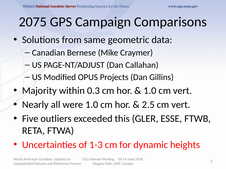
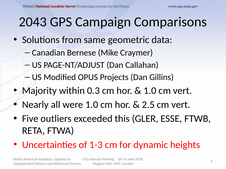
2075: 2075 -> 2043
